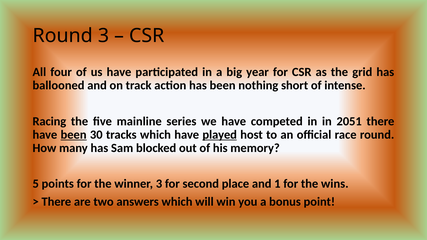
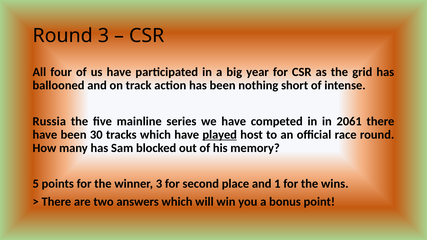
Racing: Racing -> Russia
2051: 2051 -> 2061
been at (74, 135) underline: present -> none
